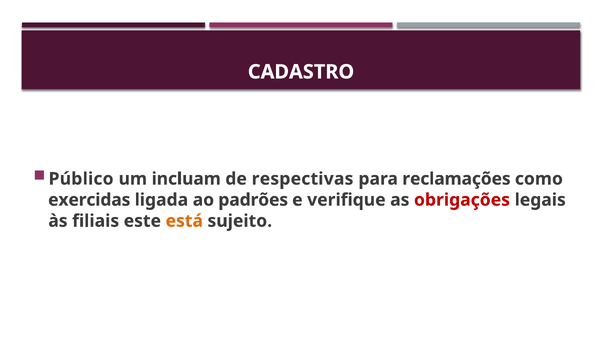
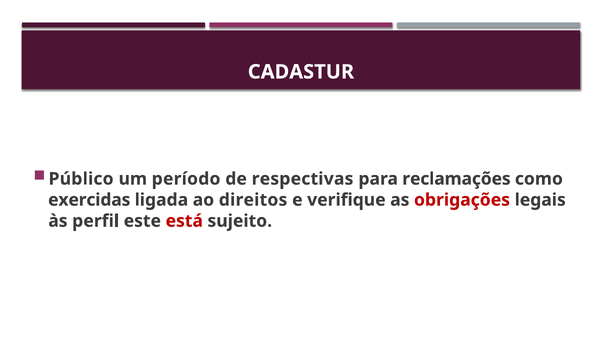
CADASTRO: CADASTRO -> CADASTUR
incluam: incluam -> período
padrões: padrões -> direitos
filiais: filiais -> perfil
está colour: orange -> red
